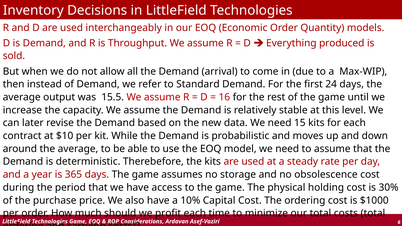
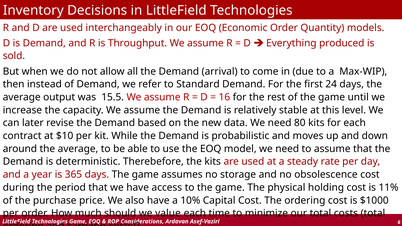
15: 15 -> 80
30%: 30% -> 11%
profit: profit -> value
